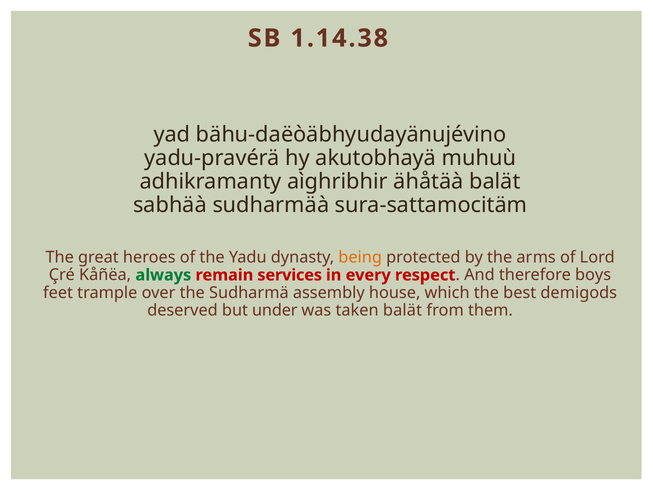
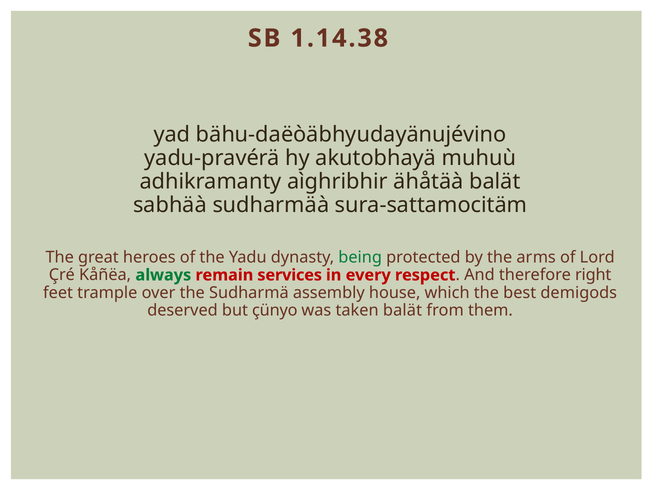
being colour: orange -> green
boys: boys -> right
under: under -> çünyo
